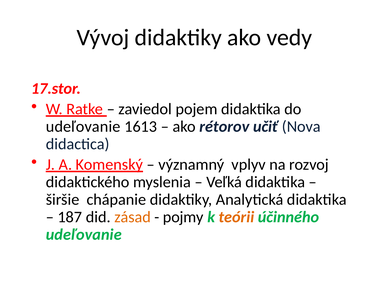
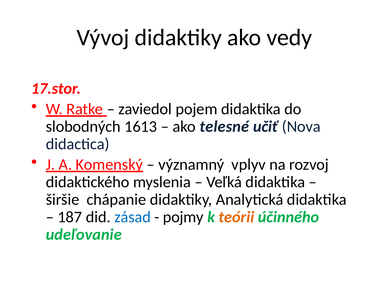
udeľovanie at (83, 127): udeľovanie -> slobodných
rétorov: rétorov -> telesné
zásad colour: orange -> blue
